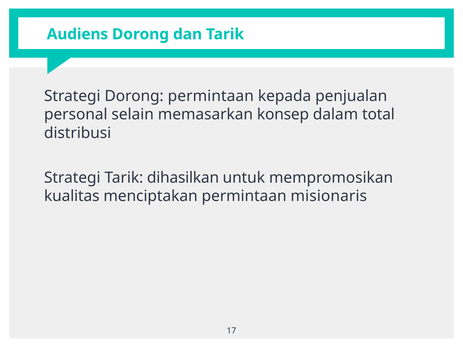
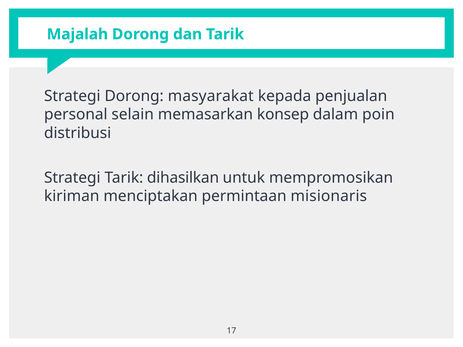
Audiens: Audiens -> Majalah
Dorong permintaan: permintaan -> masyarakat
total: total -> poin
kualitas: kualitas -> kiriman
